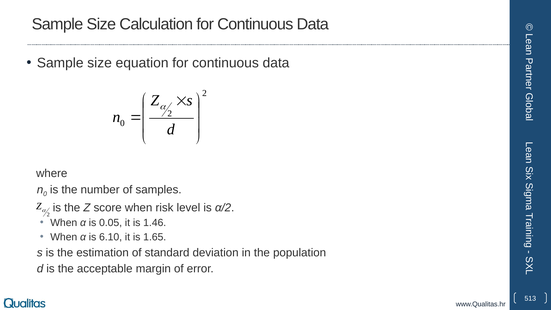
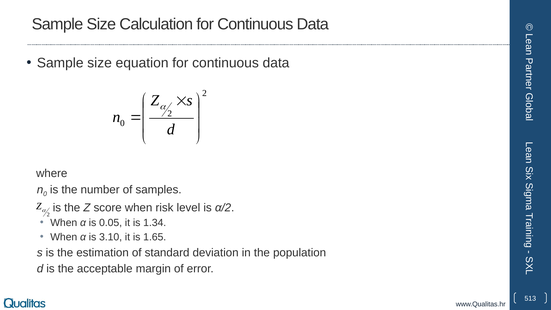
1.46: 1.46 -> 1.34
6.10: 6.10 -> 3.10
